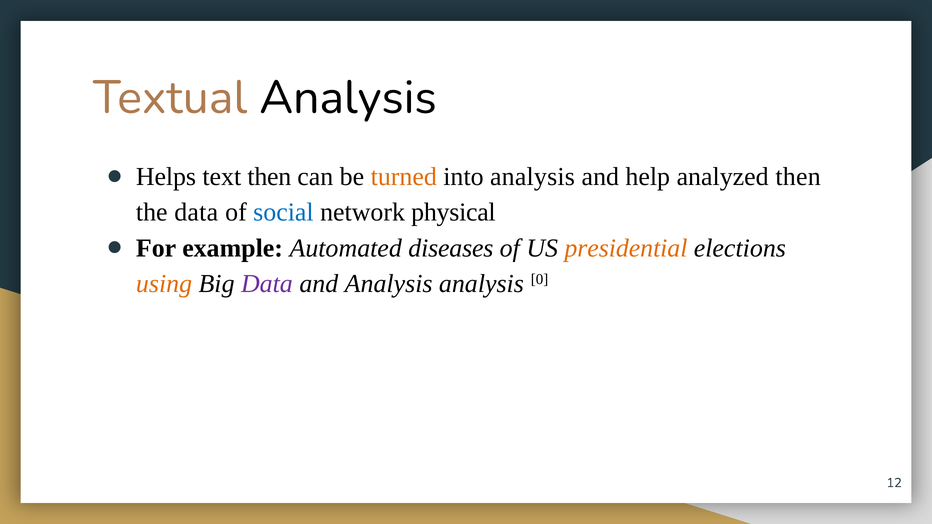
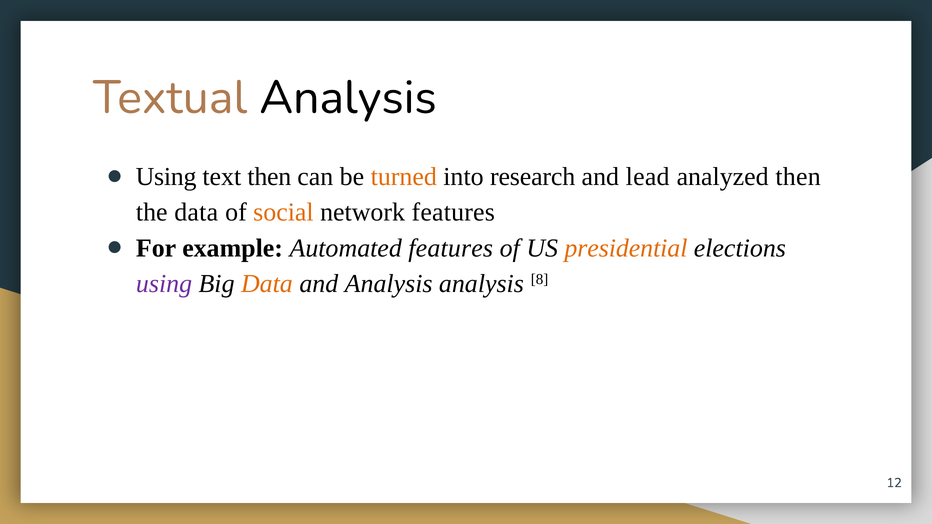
Helps at (166, 177): Helps -> Using
into analysis: analysis -> research
help: help -> lead
social colour: blue -> orange
network physical: physical -> features
Automated diseases: diseases -> features
using at (164, 284) colour: orange -> purple
Data at (267, 284) colour: purple -> orange
0: 0 -> 8
